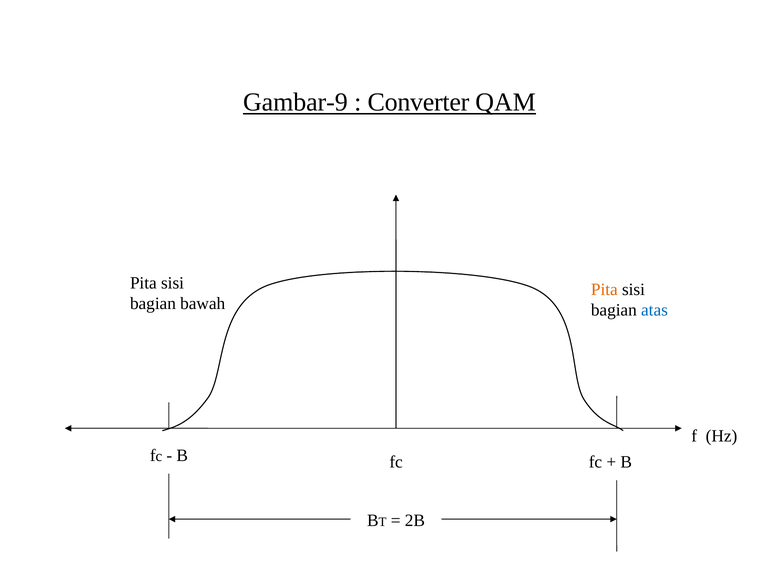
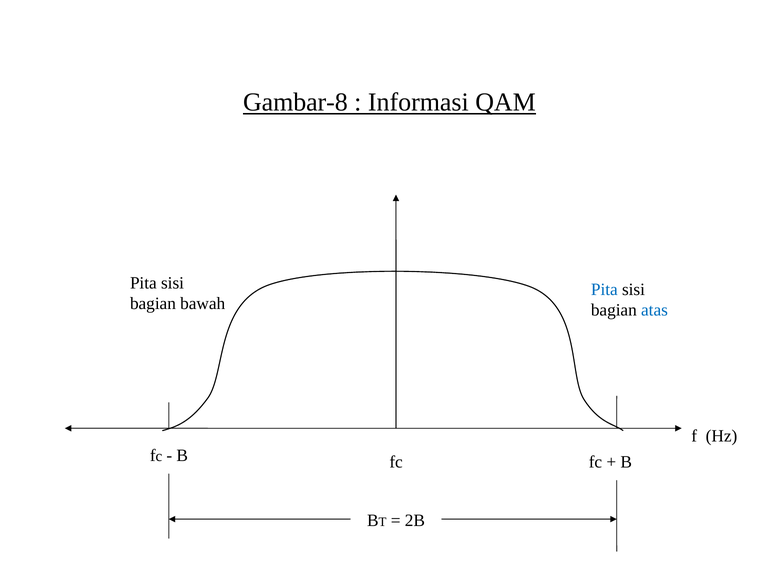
Gambar-9: Gambar-9 -> Gambar-8
Converter: Converter -> Informasi
Pita at (604, 290) colour: orange -> blue
